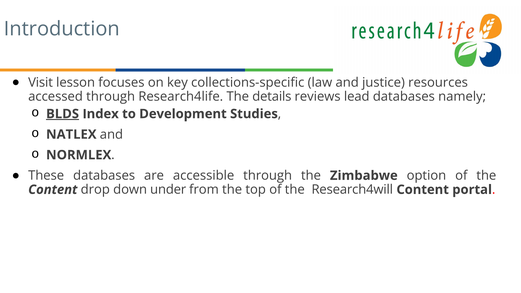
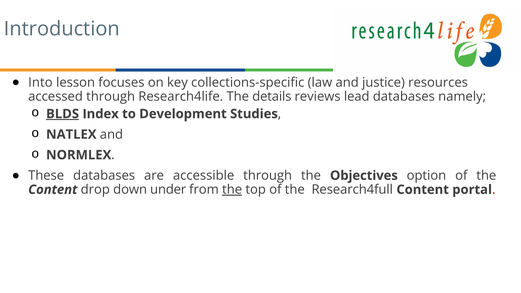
Visit: Visit -> Into
Zimbabwe: Zimbabwe -> Objectives
the at (232, 190) underline: none -> present
Research4will: Research4will -> Research4full
